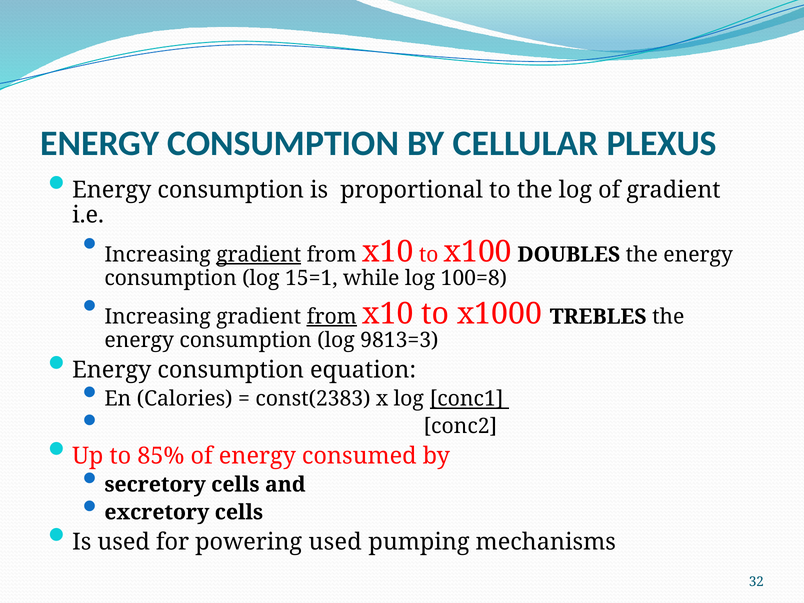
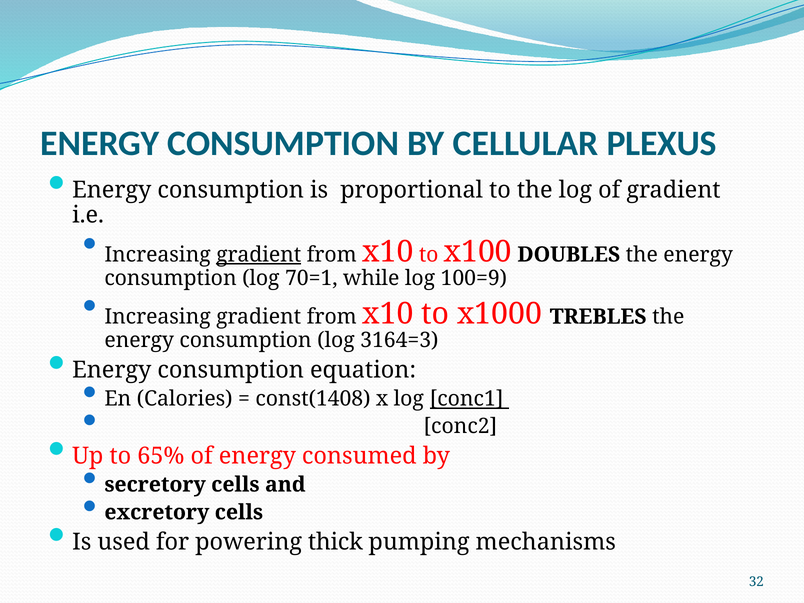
15=1: 15=1 -> 70=1
100=8: 100=8 -> 100=9
from at (332, 317) underline: present -> none
9813=3: 9813=3 -> 3164=3
const(2383: const(2383 -> const(1408
85%: 85% -> 65%
powering used: used -> thick
